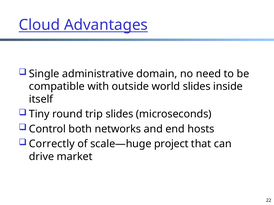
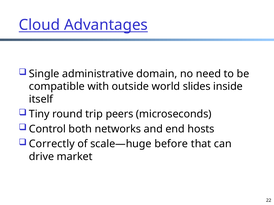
trip slides: slides -> peers
project: project -> before
